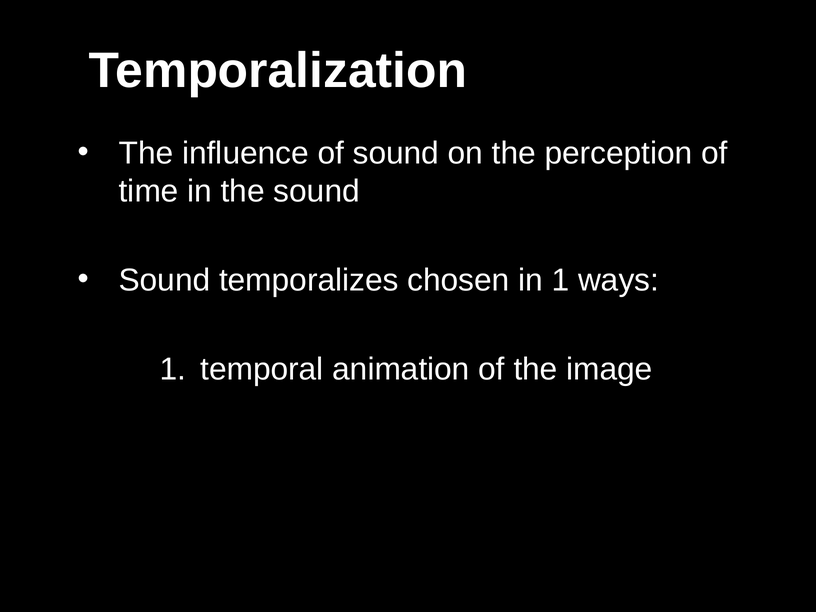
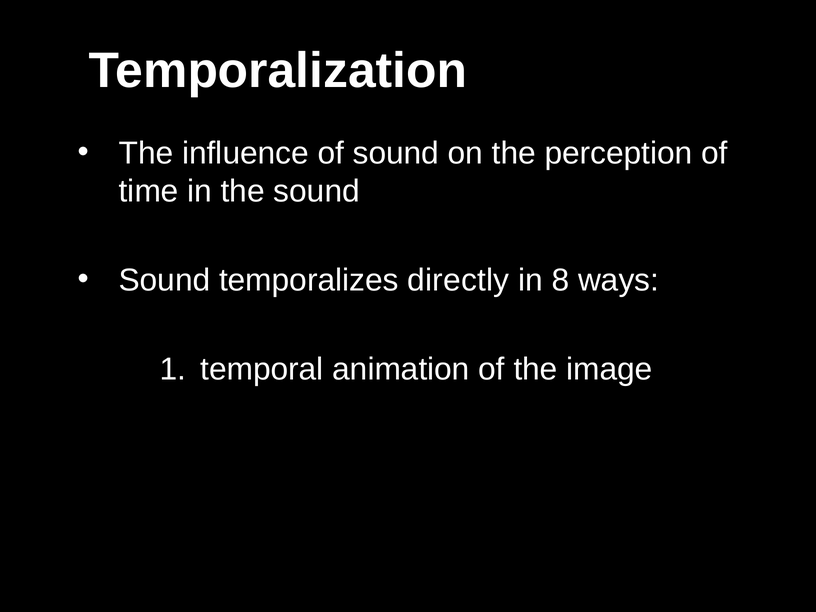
chosen: chosen -> directly
in 1: 1 -> 8
